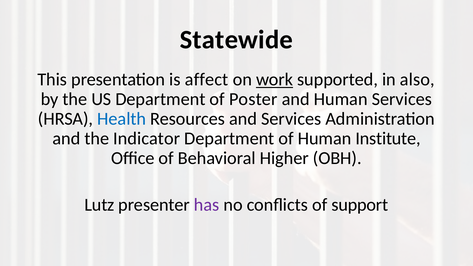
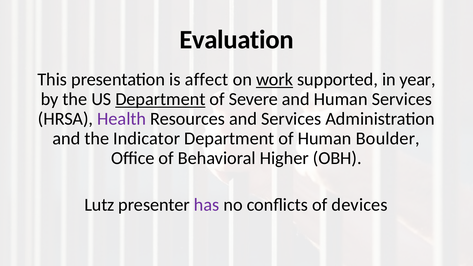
Statewide: Statewide -> Evaluation
also: also -> year
Department at (160, 99) underline: none -> present
Poster: Poster -> Severe
Health colour: blue -> purple
Institute: Institute -> Boulder
support: support -> devices
